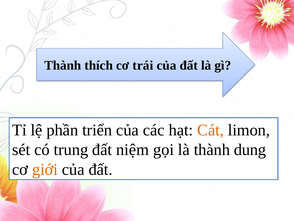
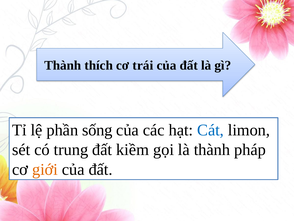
triển: triển -> sống
Cát colour: orange -> blue
niệm: niệm -> kiềm
dung: dung -> pháp
